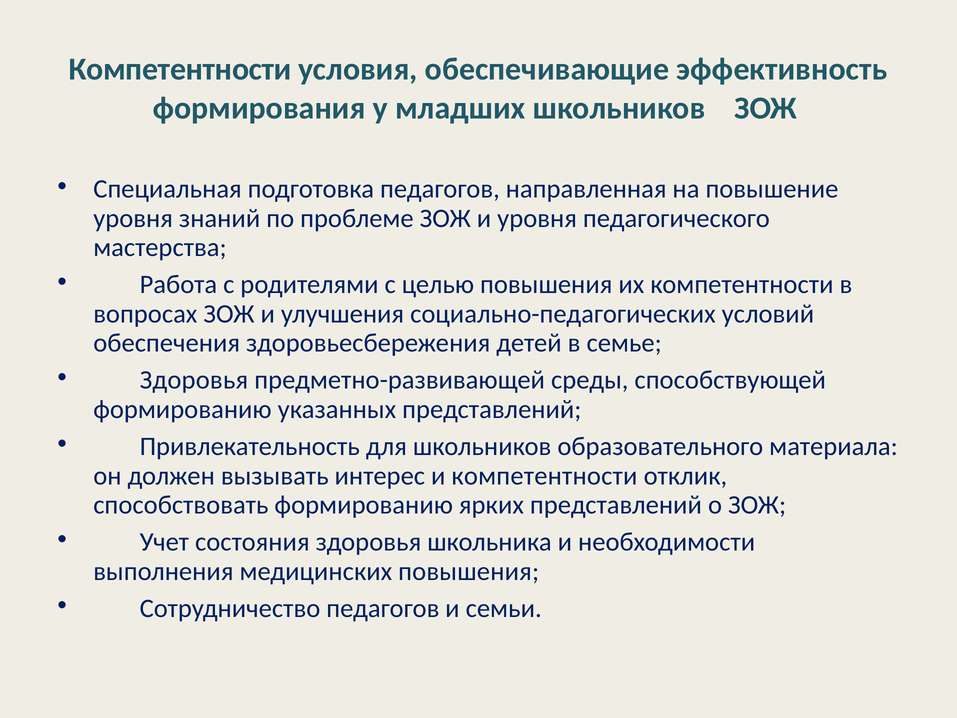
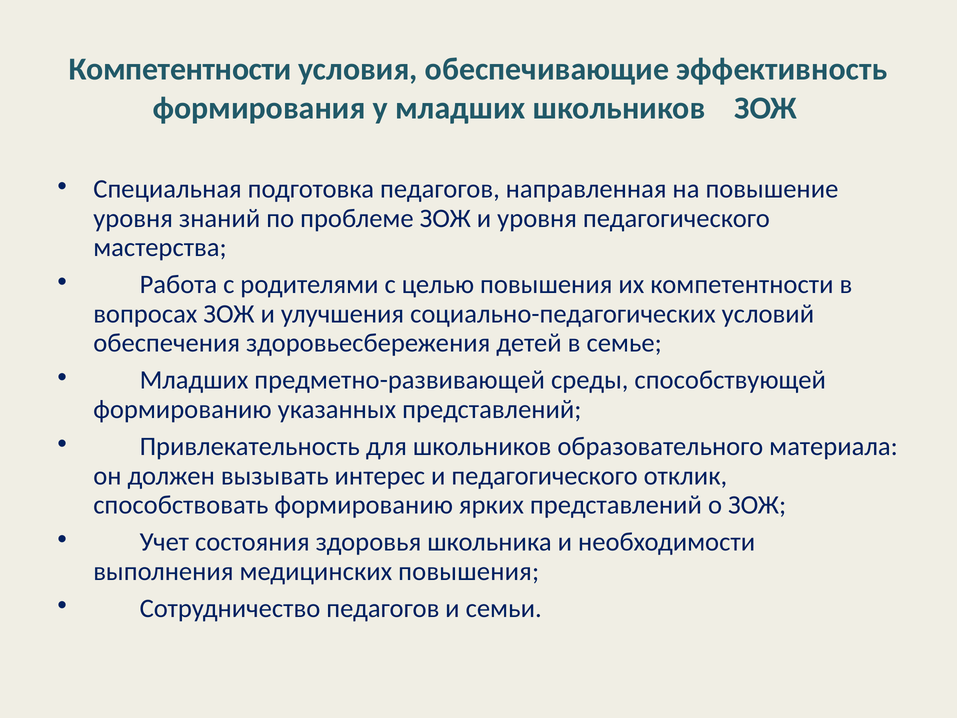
Здоровья at (194, 380): Здоровья -> Младших
и компетентности: компетентности -> педагогического
